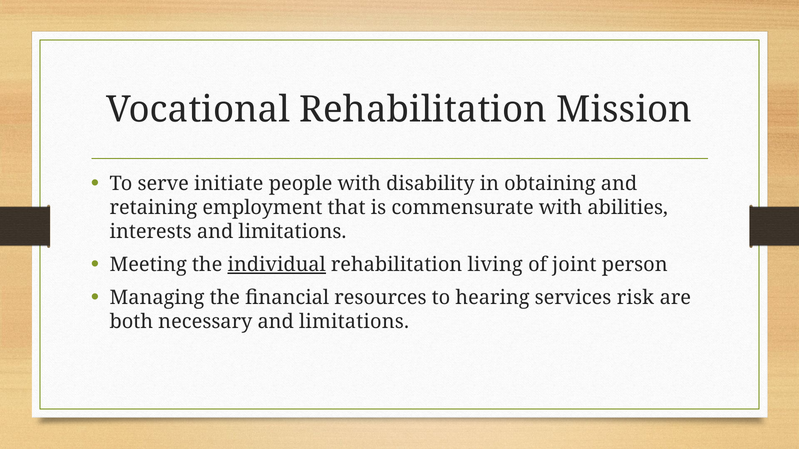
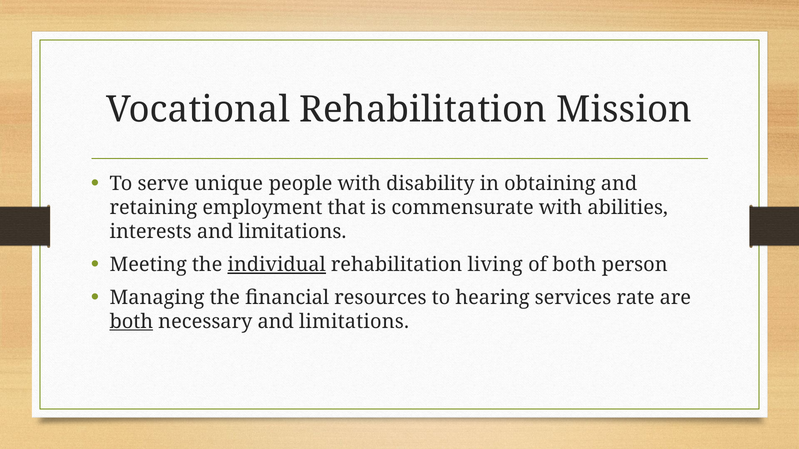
initiate: initiate -> unique
of joint: joint -> both
risk: risk -> rate
both at (131, 322) underline: none -> present
